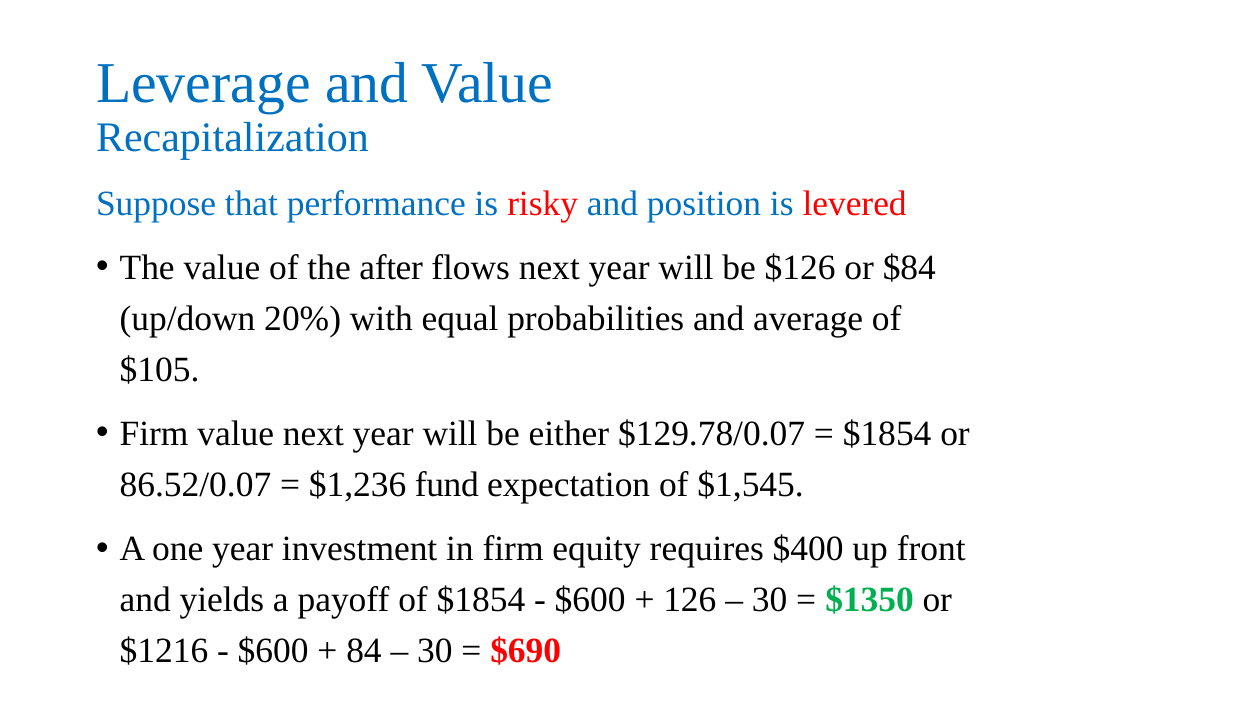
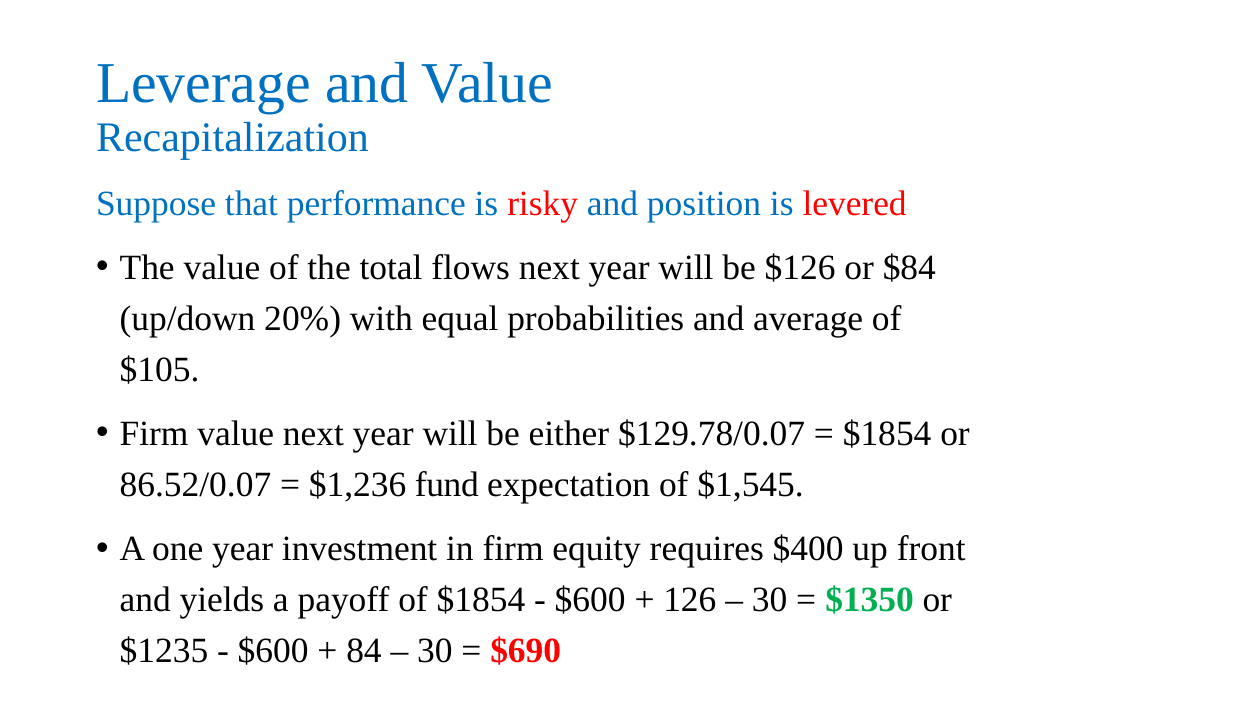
after: after -> total
$1216: $1216 -> $1235
